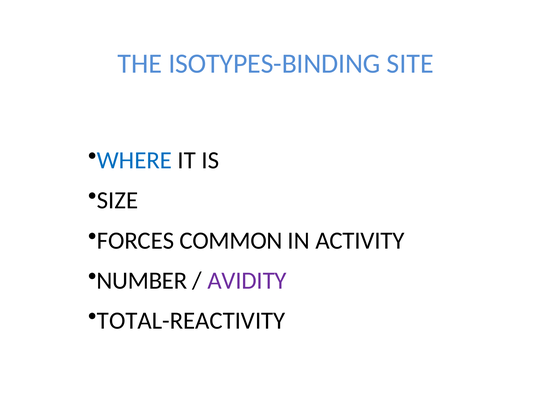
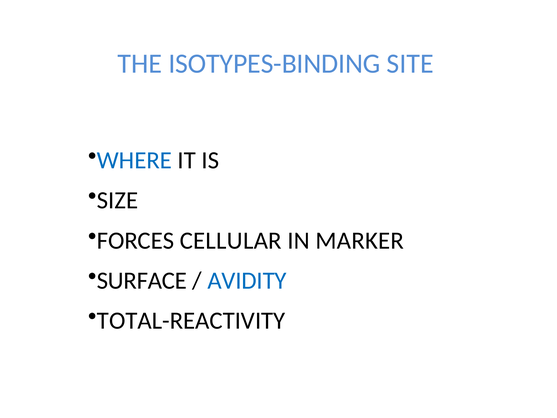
COMMON: COMMON -> CELLULAR
ACTIVITY: ACTIVITY -> MARKER
NUMBER: NUMBER -> SURFACE
AVIDITY colour: purple -> blue
